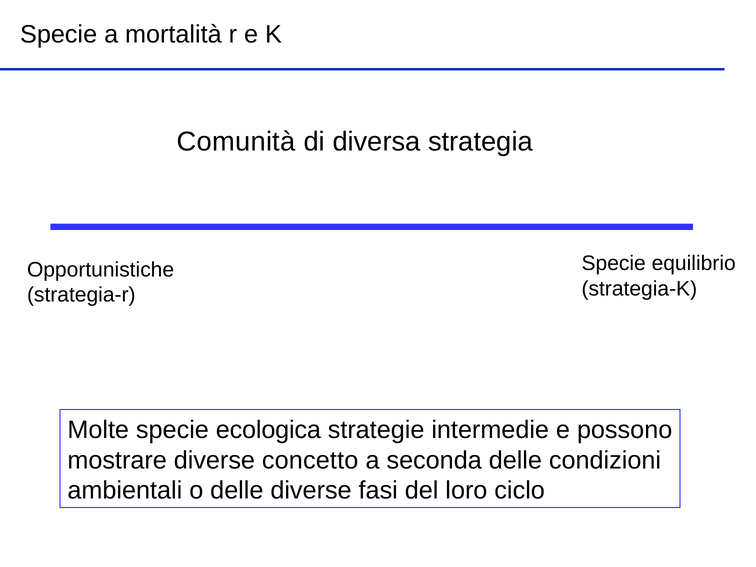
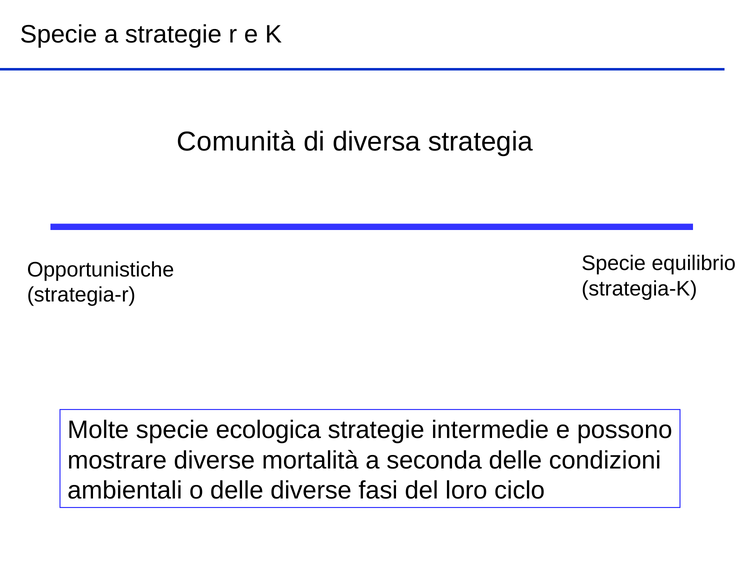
a mortalità: mortalità -> strategie
concetto: concetto -> mortalità
